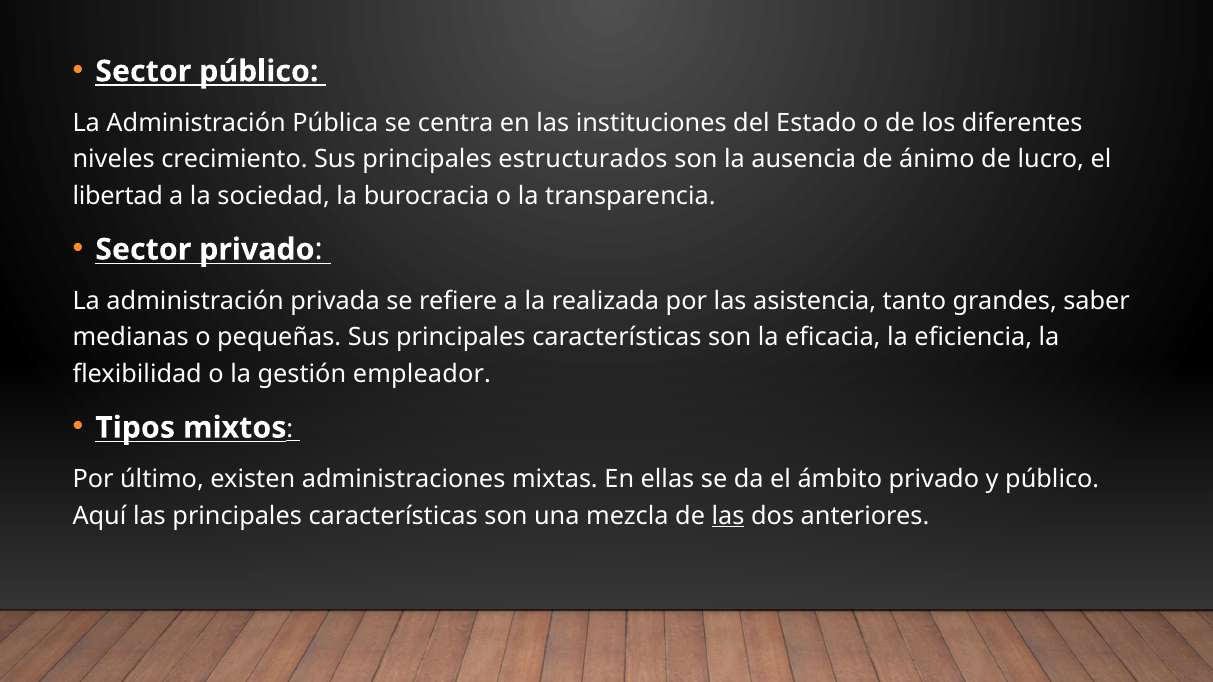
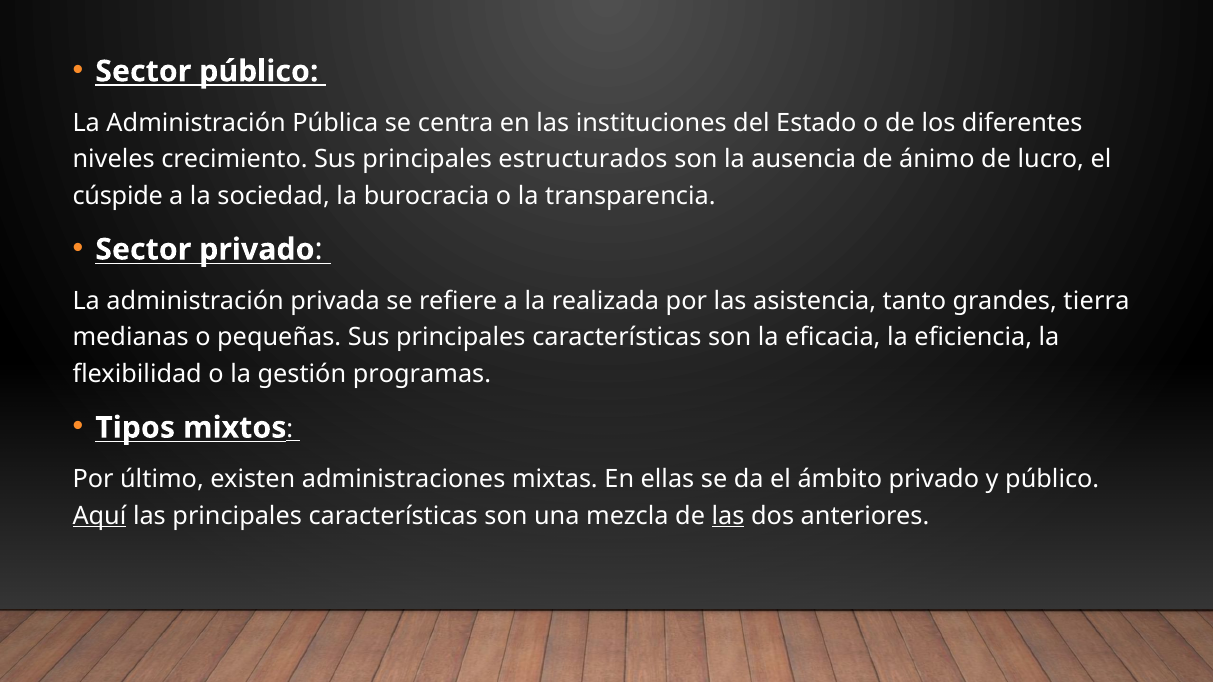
libertad: libertad -> cúspide
saber: saber -> tierra
empleador: empleador -> programas
Aquí underline: none -> present
